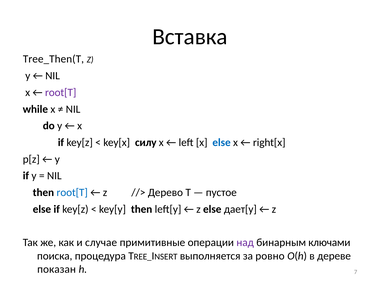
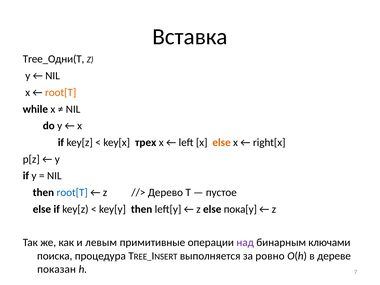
Tree_Then(T: Tree_Then(T -> Tree_Одни(T
root[T at (61, 92) colour: purple -> orange
силу: силу -> трех
else at (222, 142) colour: blue -> orange
дает[y: дает[y -> пока[y
случае: случае -> левым
